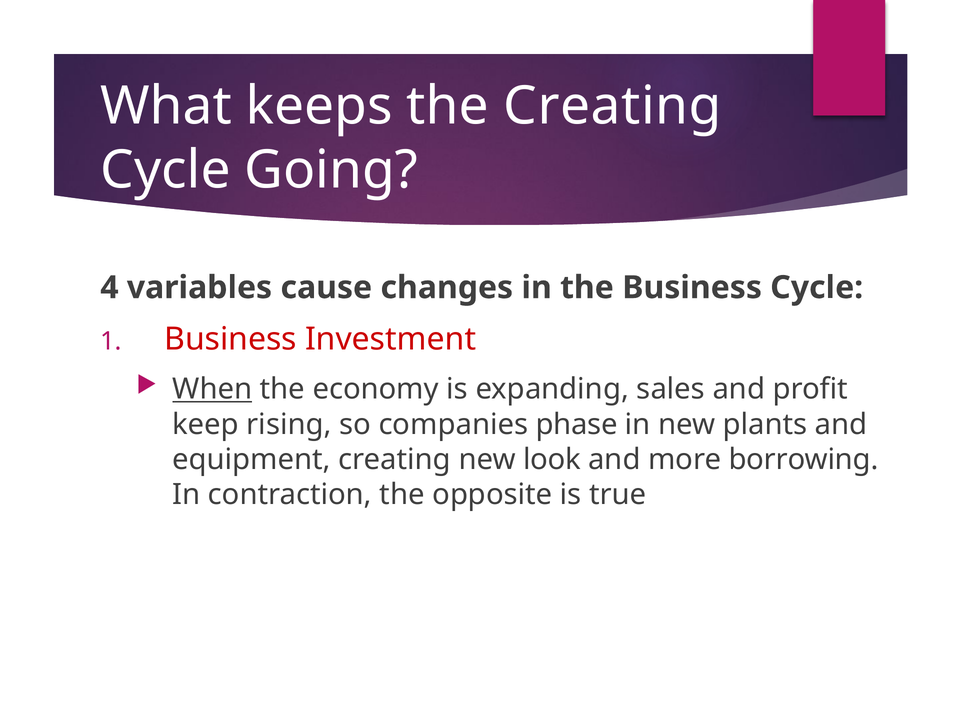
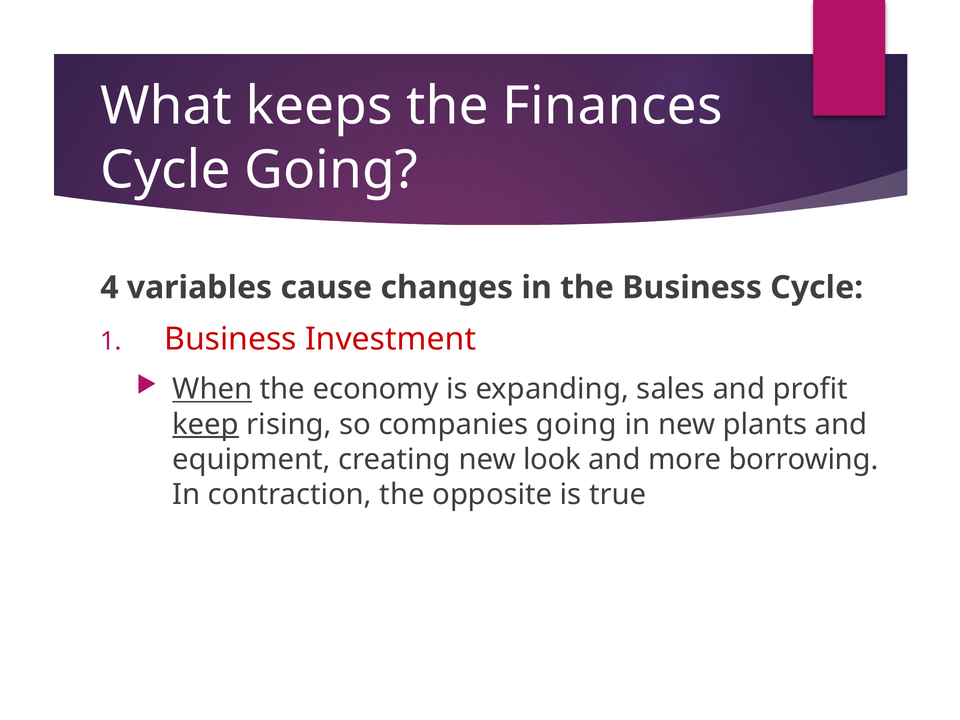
the Creating: Creating -> Finances
keep underline: none -> present
companies phase: phase -> going
